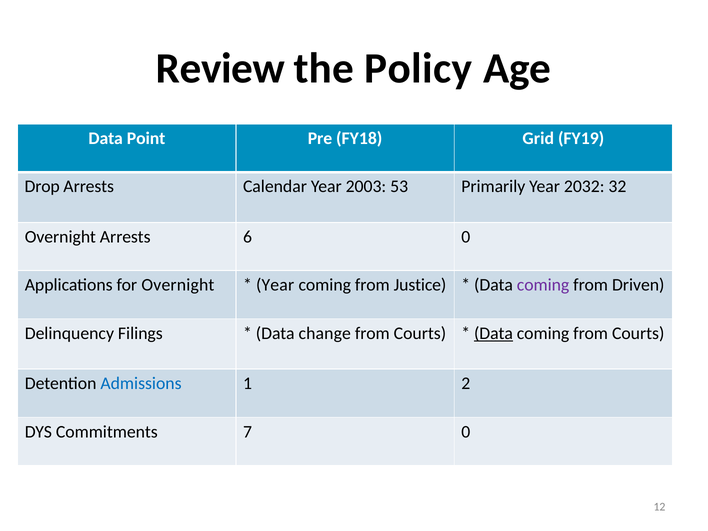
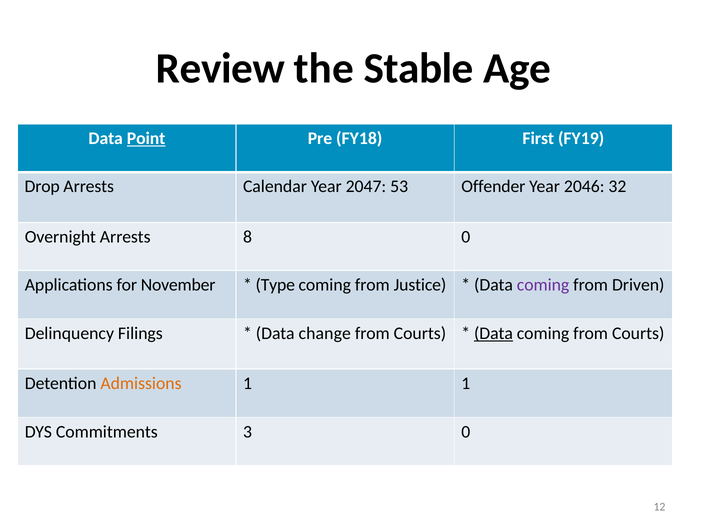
Policy: Policy -> Stable
Point underline: none -> present
Grid: Grid -> First
2003: 2003 -> 2047
Primarily: Primarily -> Offender
2032: 2032 -> 2046
6: 6 -> 8
for Overnight: Overnight -> November
Year at (275, 285): Year -> Type
Admissions colour: blue -> orange
1 2: 2 -> 1
7: 7 -> 3
